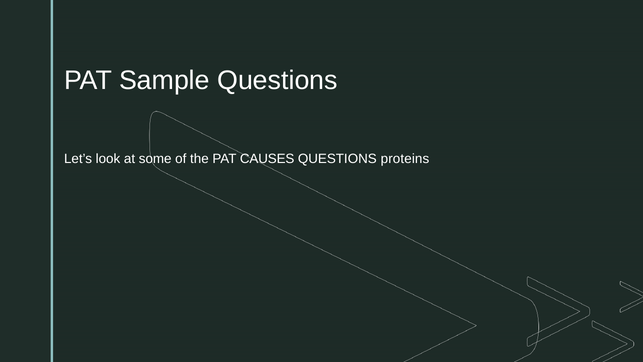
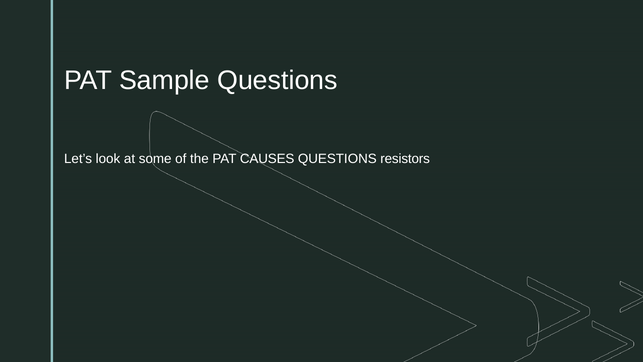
proteins: proteins -> resistors
